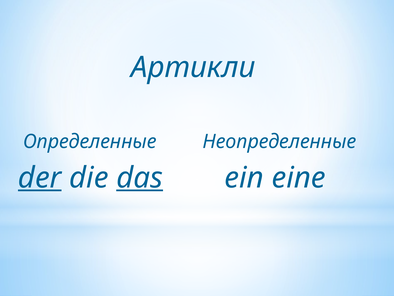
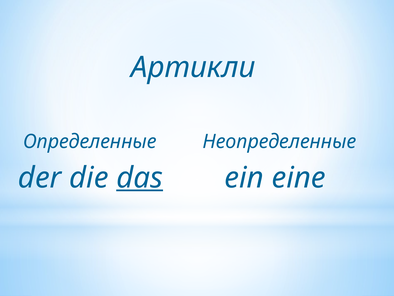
der underline: present -> none
